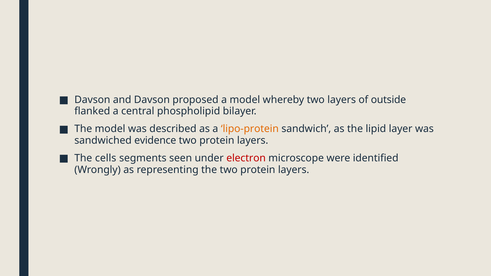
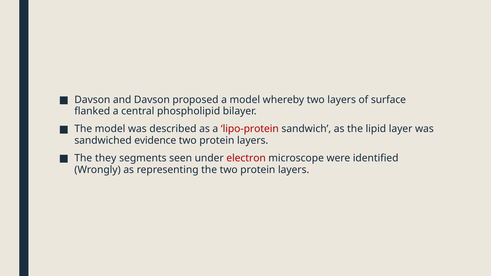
outside: outside -> surface
lipo-protein colour: orange -> red
cells: cells -> they
